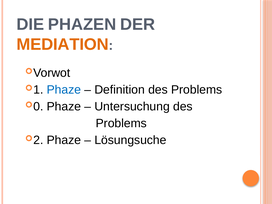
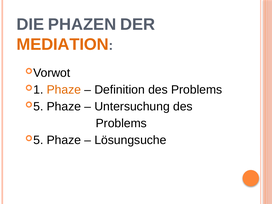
Phaze at (64, 90) colour: blue -> orange
0 at (38, 106): 0 -> 5
2 at (38, 140): 2 -> 5
